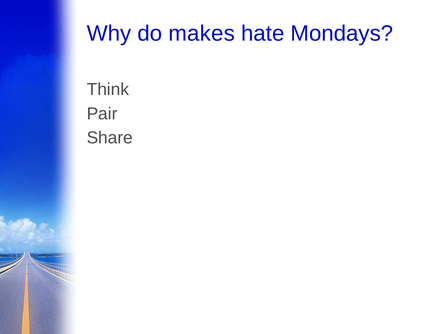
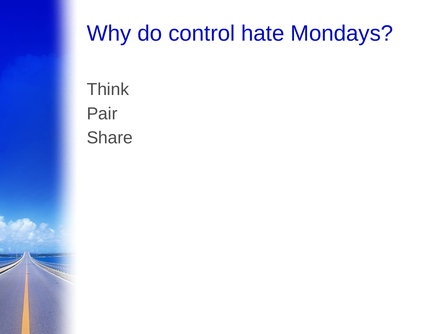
makes: makes -> control
